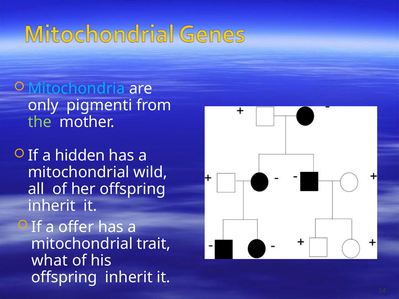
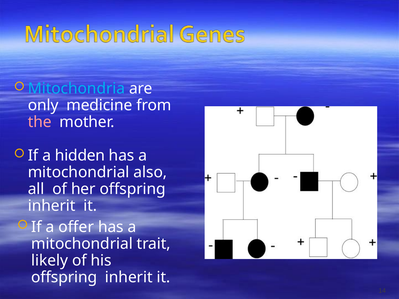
pigmenti: pigmenti -> medicine
the colour: light green -> pink
wild: wild -> also
what: what -> likely
